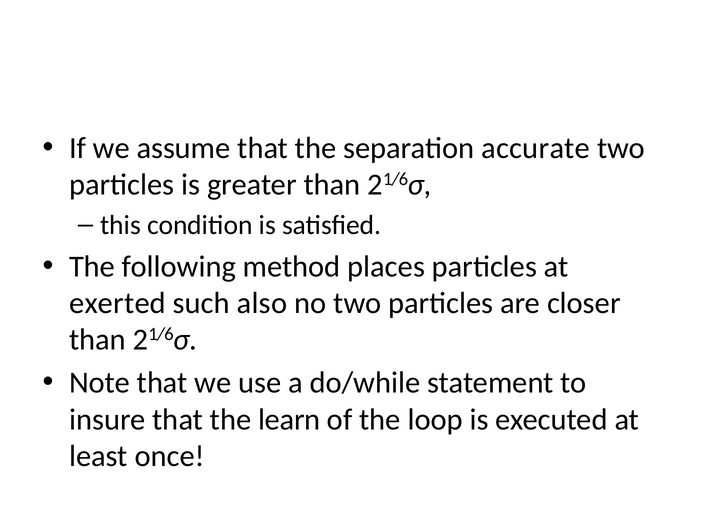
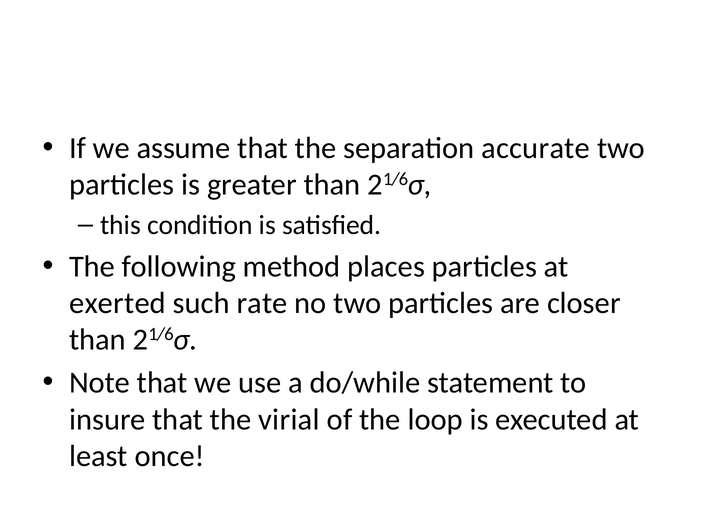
also: also -> rate
learn: learn -> virial
